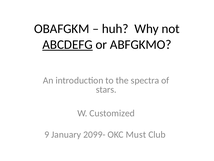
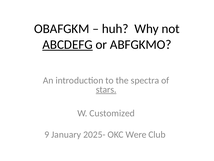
stars underline: none -> present
2099-: 2099- -> 2025-
Must: Must -> Were
